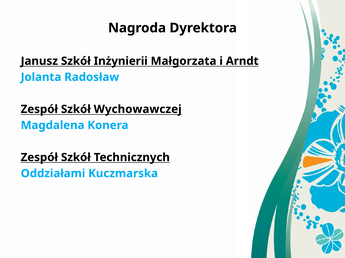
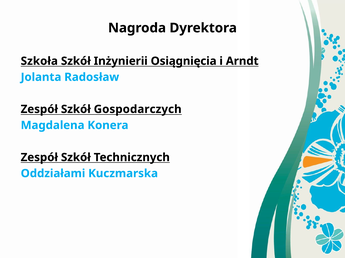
Janusz: Janusz -> Szkoła
Małgorzata: Małgorzata -> Osiągnięcia
Wychowawczej: Wychowawczej -> Gospodarczych
